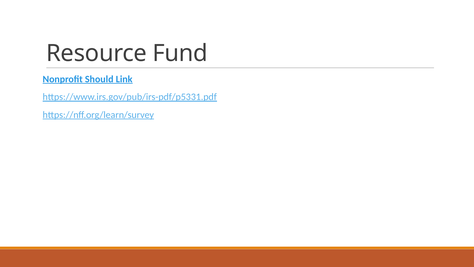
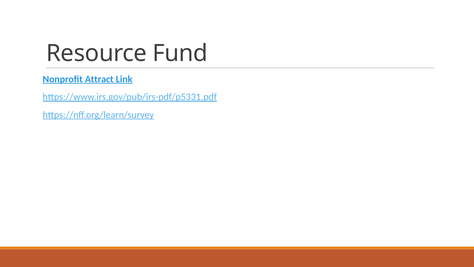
Should: Should -> Attract
